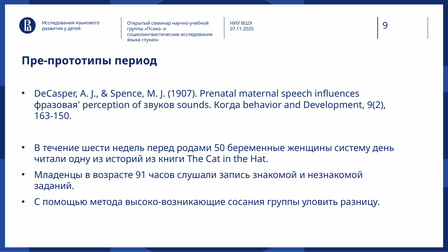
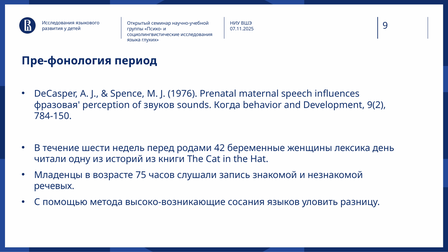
Пре-прототипы: Пре-прототипы -> Пре-фонология
1907: 1907 -> 1976
163-150: 163-150 -> 784-150
50: 50 -> 42
систему: систему -> лексика
91: 91 -> 75
заданий: заданий -> речевых
сосания группы: группы -> языков
